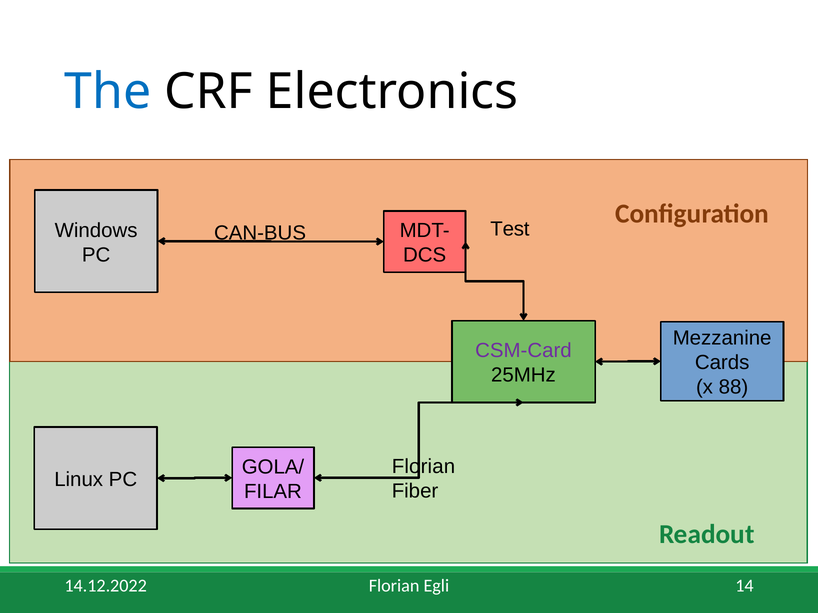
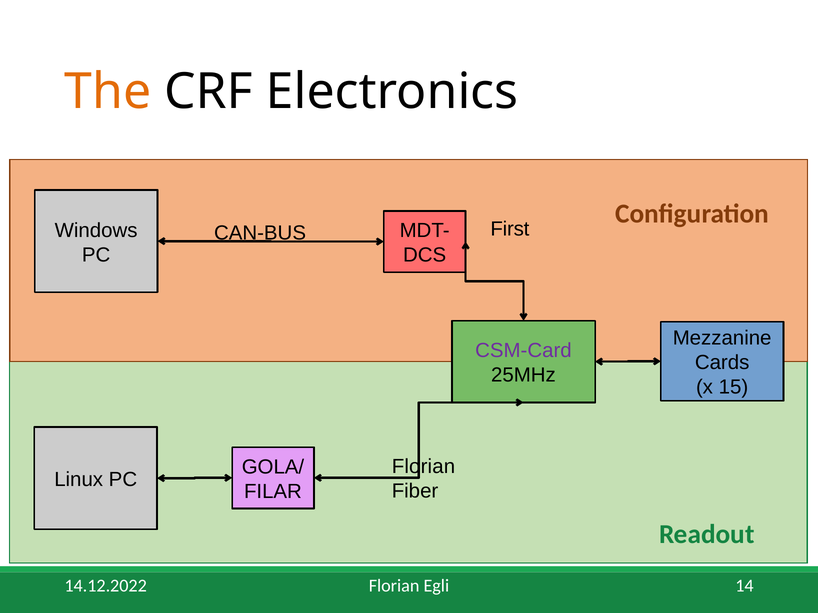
The colour: blue -> orange
Test: Test -> First
88: 88 -> 15
